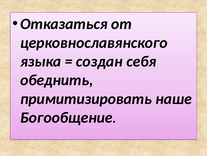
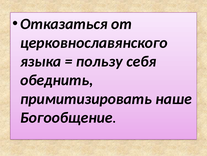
создан: создан -> пользу
